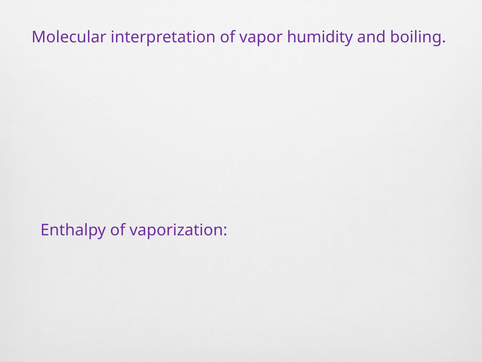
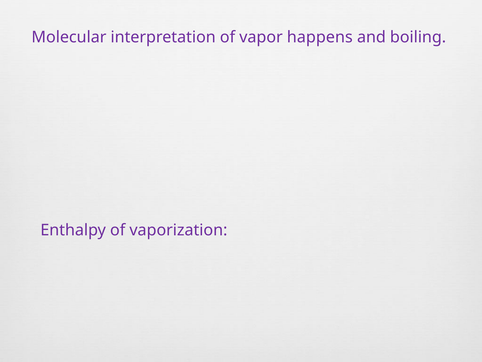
humidity: humidity -> happens
